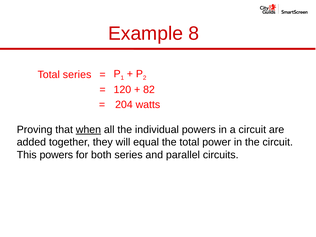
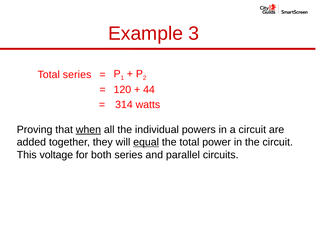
8: 8 -> 3
82: 82 -> 44
204: 204 -> 314
equal underline: none -> present
This powers: powers -> voltage
